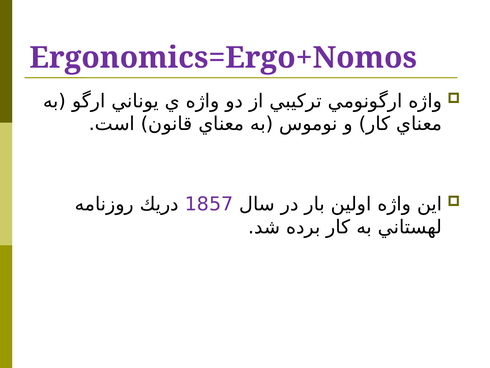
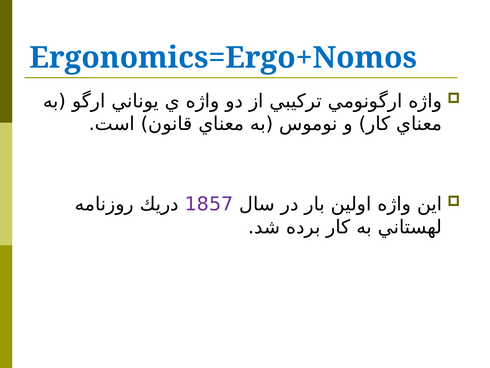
Ergonomics=Ergo+Nomos colour: purple -> blue
